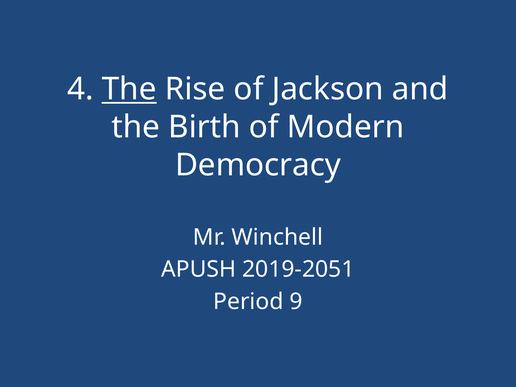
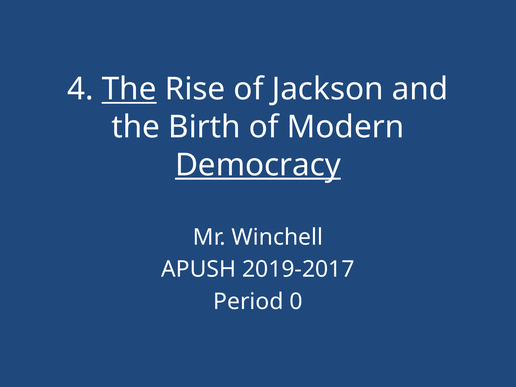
Democracy underline: none -> present
2019-2051: 2019-2051 -> 2019-2017
9: 9 -> 0
